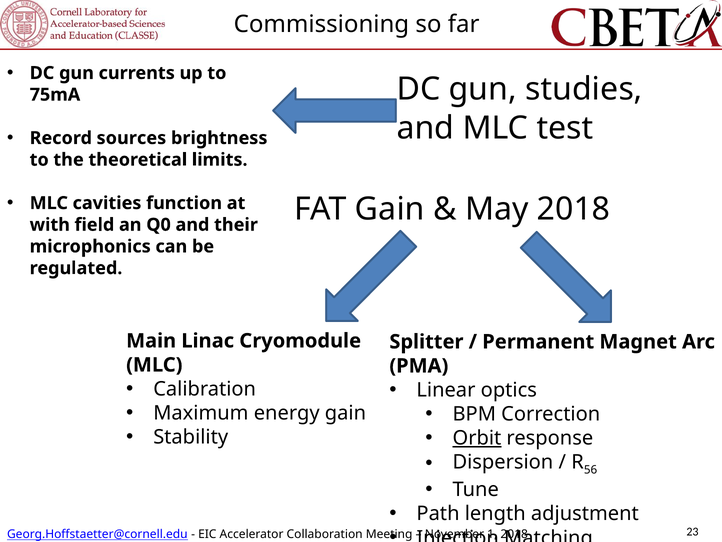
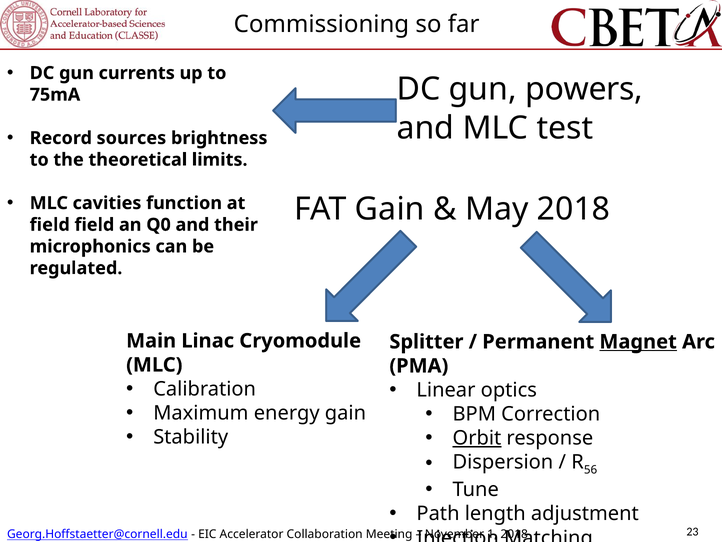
studies: studies -> powers
with at (50, 225): with -> field
Magnet underline: none -> present
